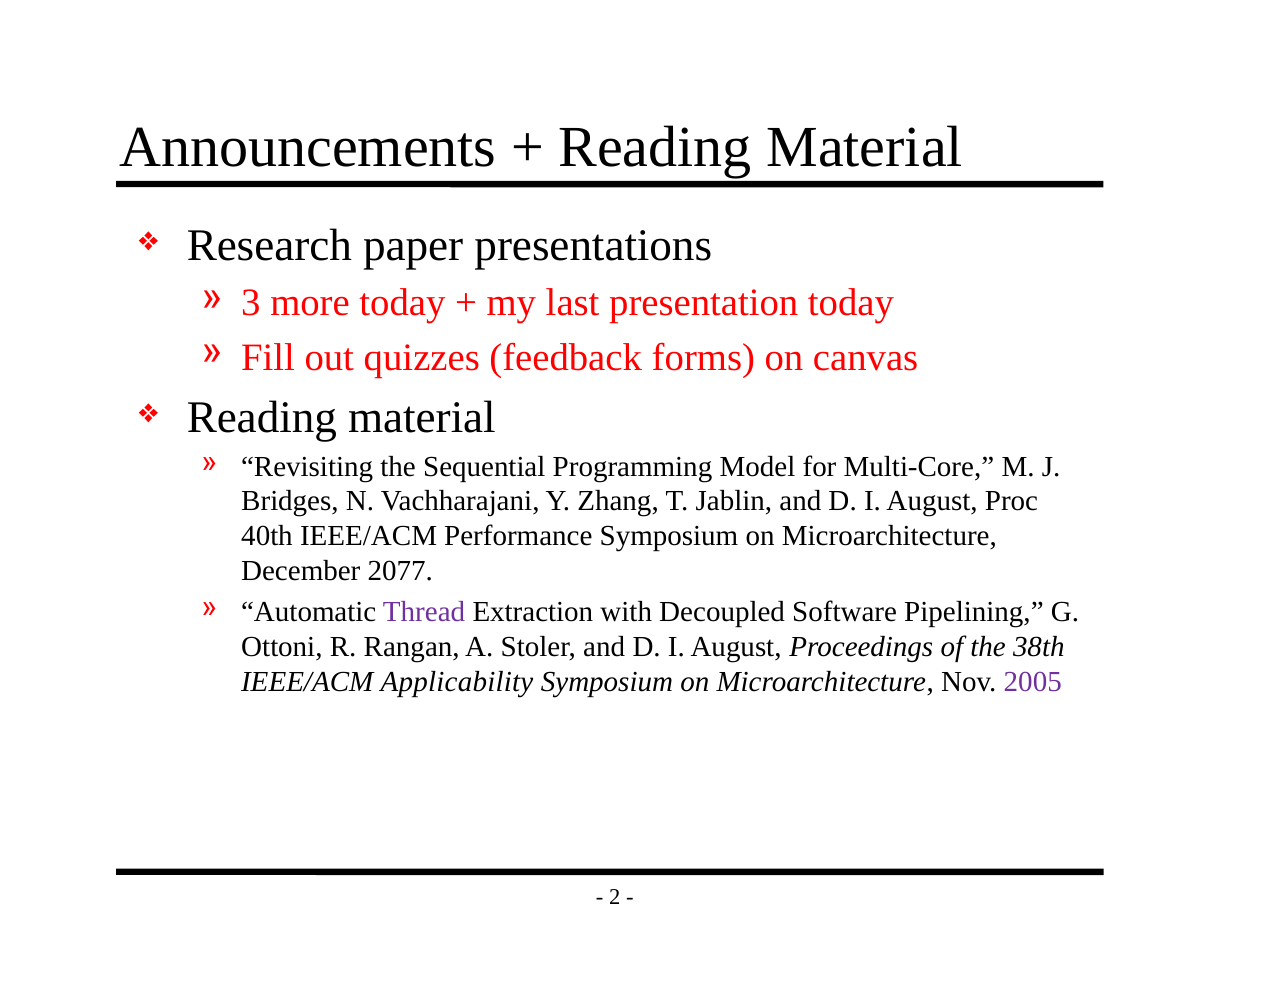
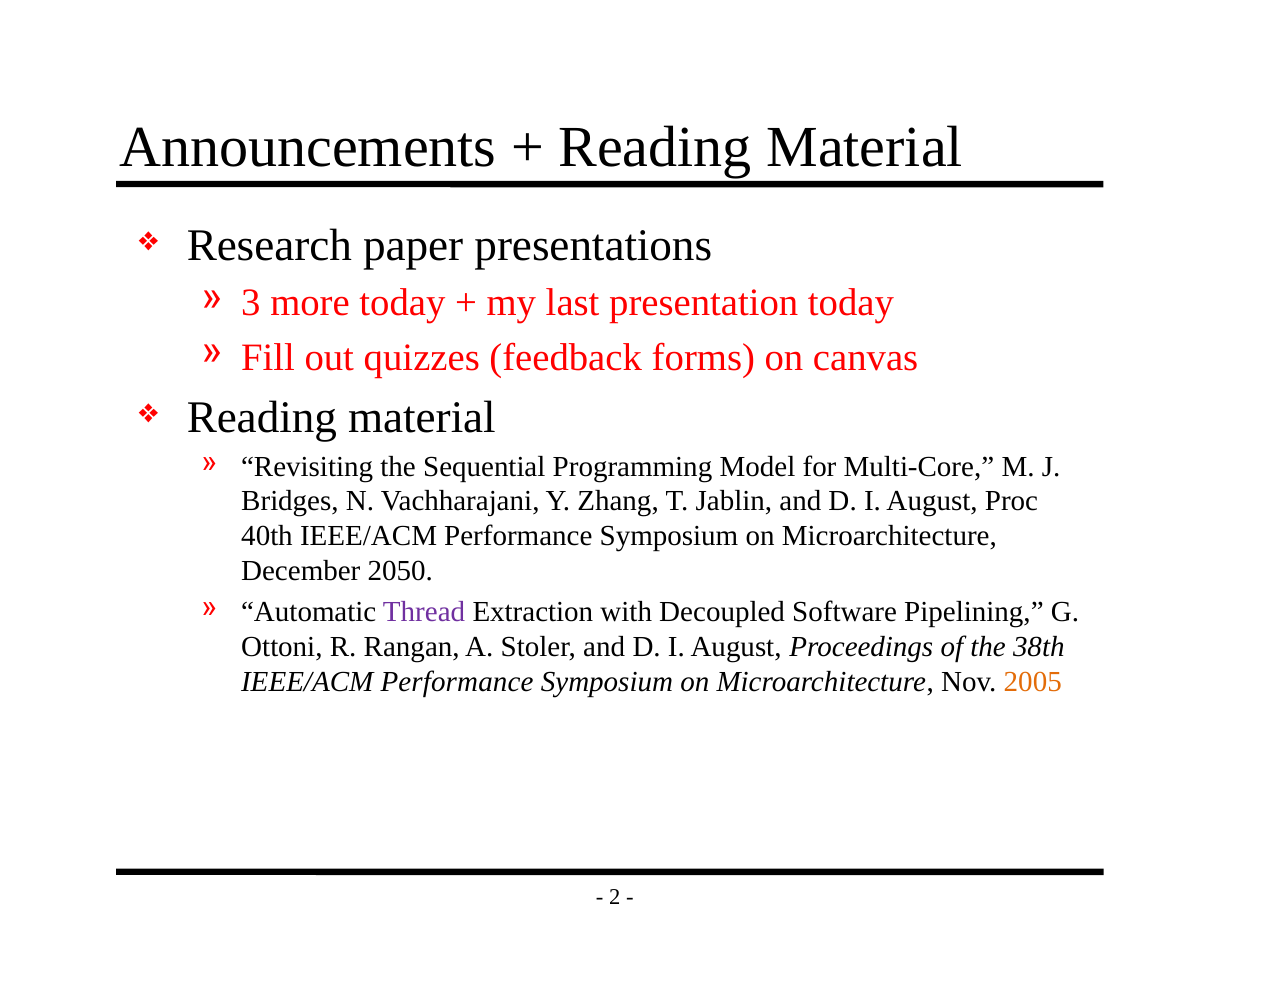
2077: 2077 -> 2050
Applicability at (457, 681): Applicability -> Performance
2005 colour: purple -> orange
